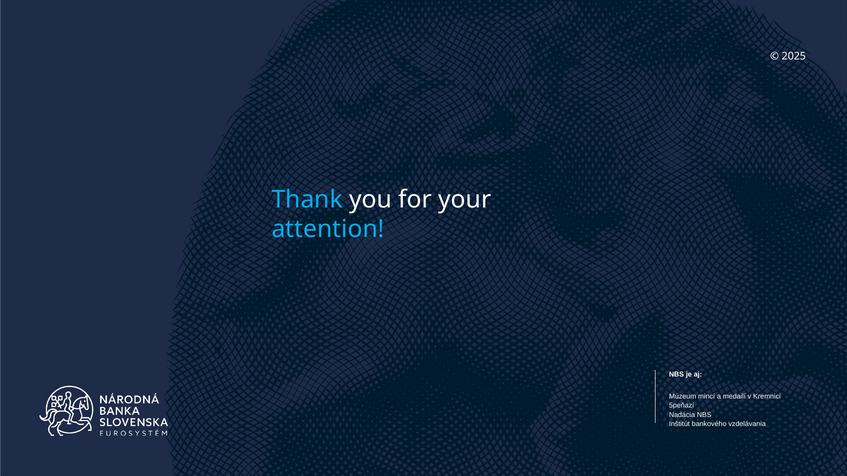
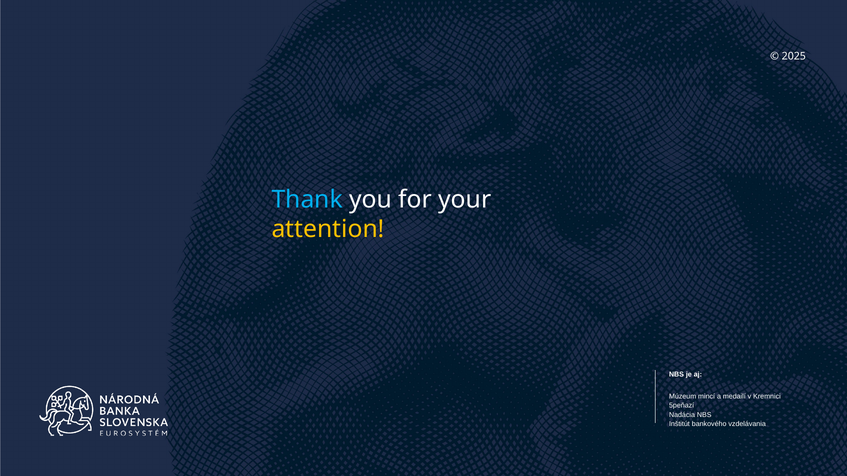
attention colour: light blue -> yellow
